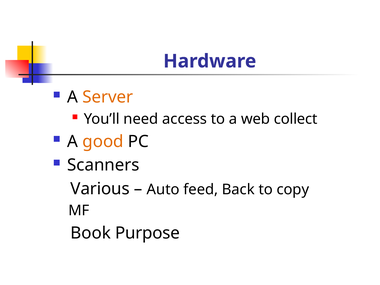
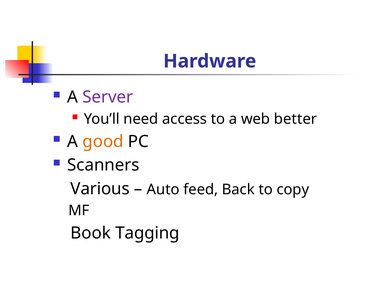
Server colour: orange -> purple
collect: collect -> better
Purpose: Purpose -> Tagging
